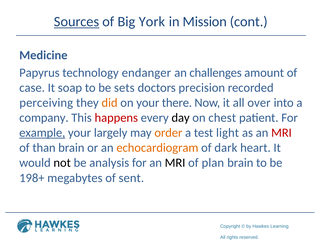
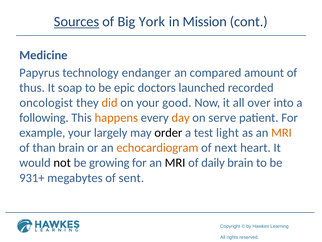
challenges: challenges -> compared
case: case -> thus
sets: sets -> epic
precision: precision -> launched
perceiving: perceiving -> oncologist
there: there -> good
company: company -> following
happens colour: red -> orange
day colour: black -> orange
chest: chest -> serve
example underline: present -> none
order colour: orange -> black
MRI at (281, 133) colour: red -> orange
dark: dark -> next
analysis: analysis -> growing
plan: plan -> daily
198+: 198+ -> 931+
